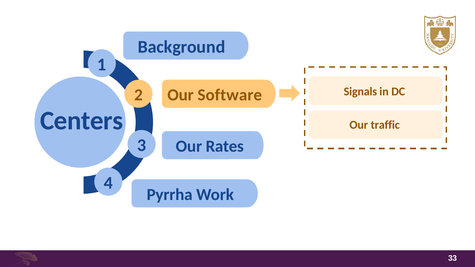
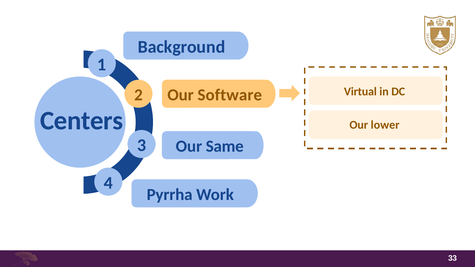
Signals: Signals -> Virtual
traffic: traffic -> lower
Rates: Rates -> Same
